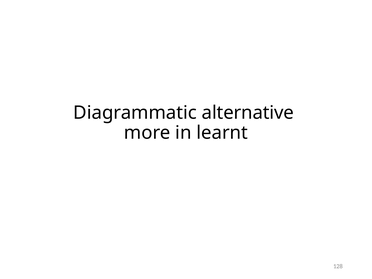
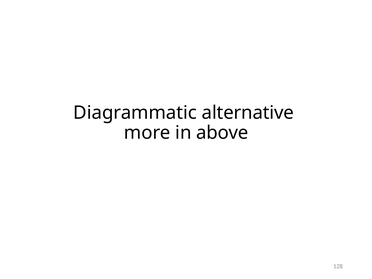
learnt: learnt -> above
